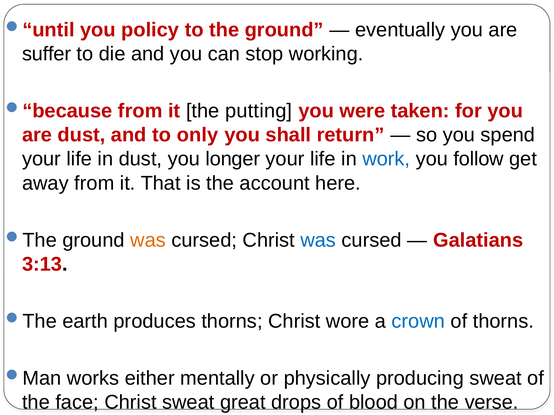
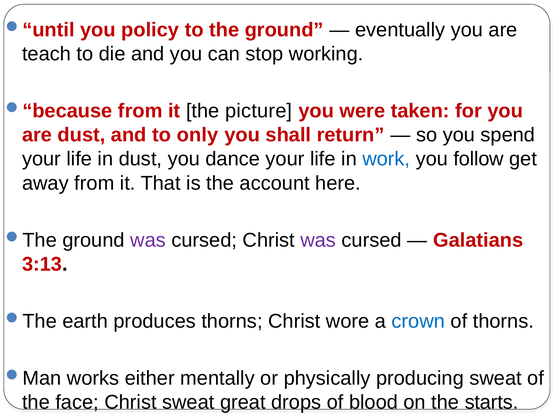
suffer: suffer -> teach
putting: putting -> picture
longer: longer -> dance
was at (148, 240) colour: orange -> purple
was at (318, 240) colour: blue -> purple
verse: verse -> starts
